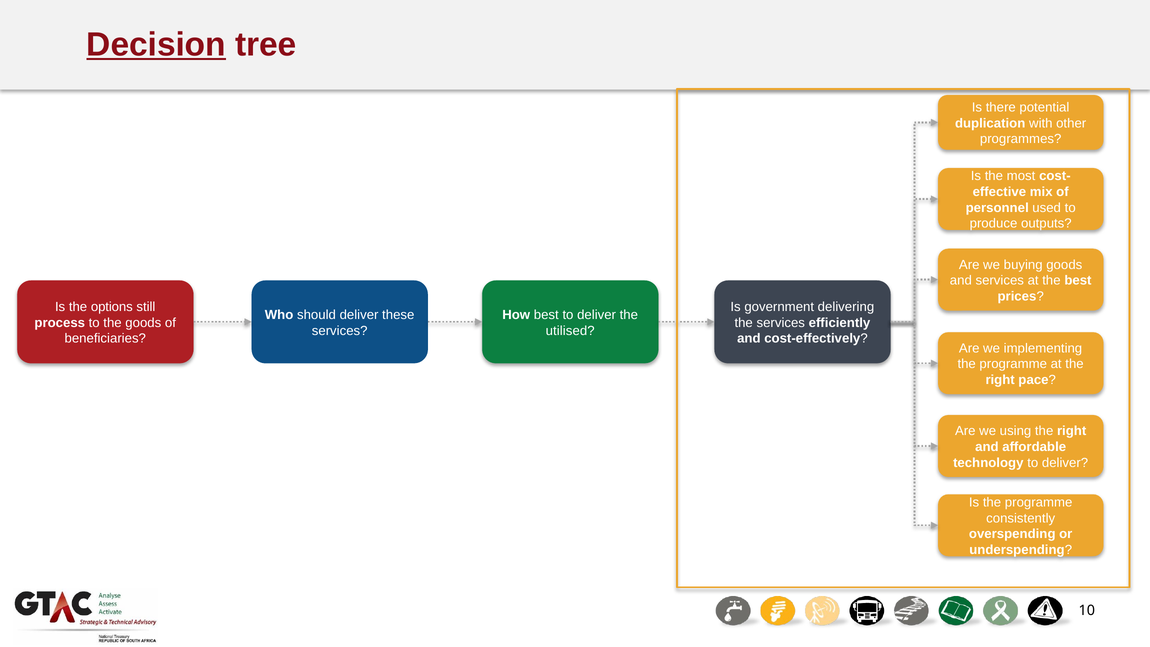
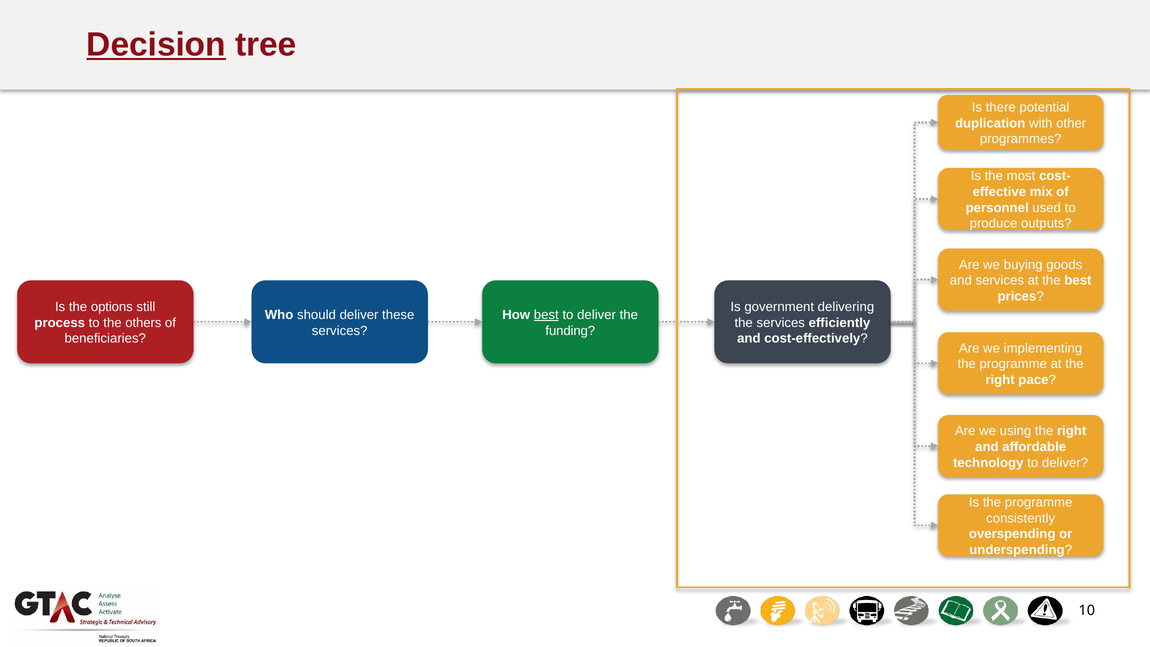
best at (546, 315) underline: none -> present
the goods: goods -> others
utilised: utilised -> funding
